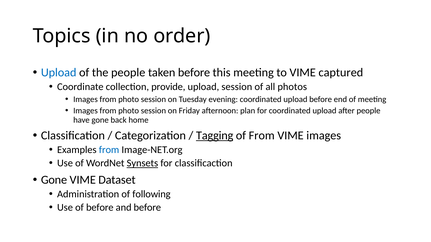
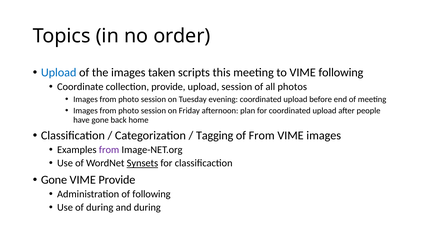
the people: people -> images
taken before: before -> scripts
VIME captured: captured -> following
Tagging underline: present -> none
from at (109, 150) colour: blue -> purple
VIME Dataset: Dataset -> Provide
of before: before -> during
and before: before -> during
